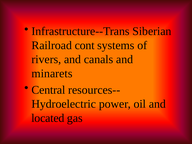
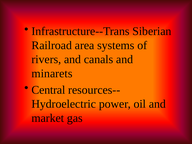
cont: cont -> area
located: located -> market
